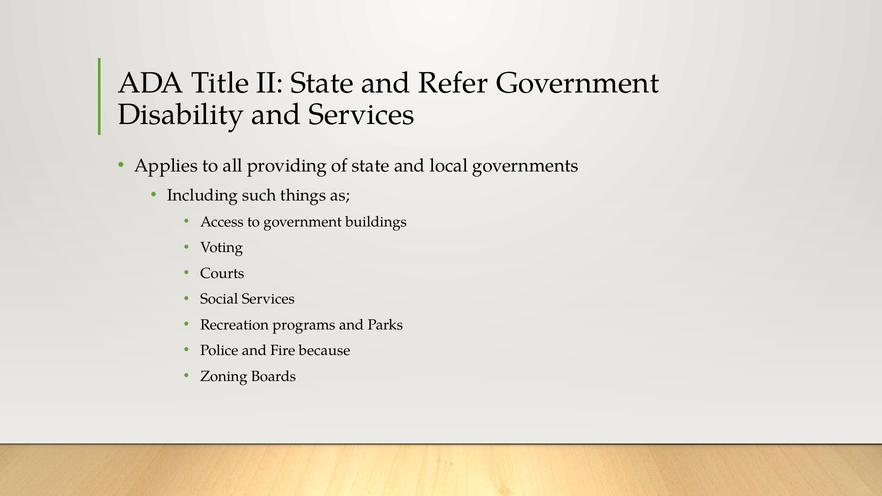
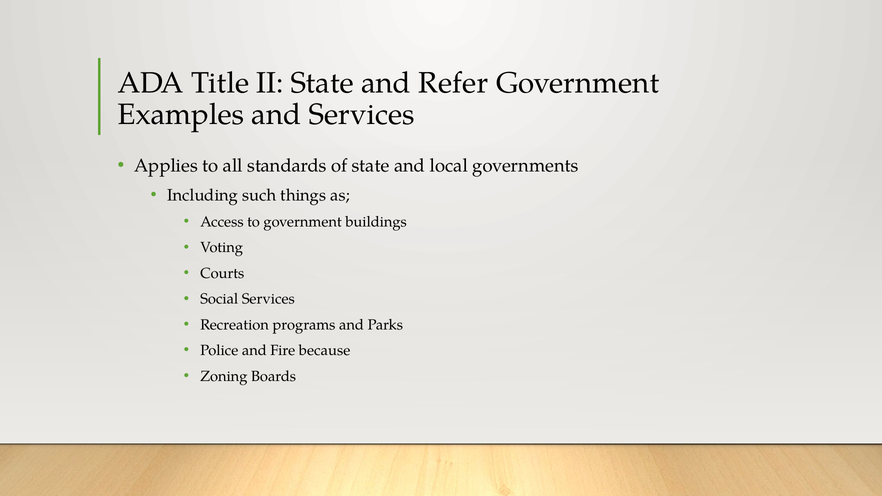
Disability: Disability -> Examples
providing: providing -> standards
